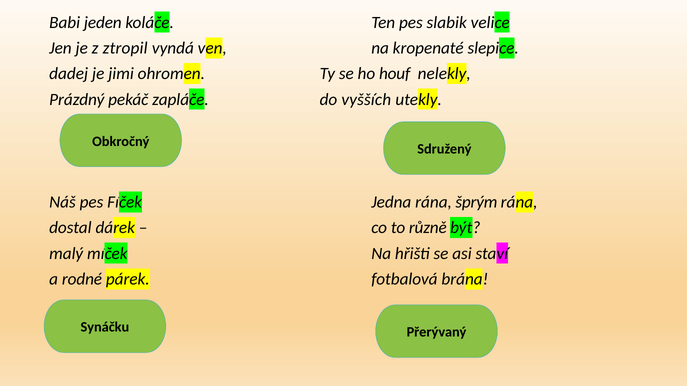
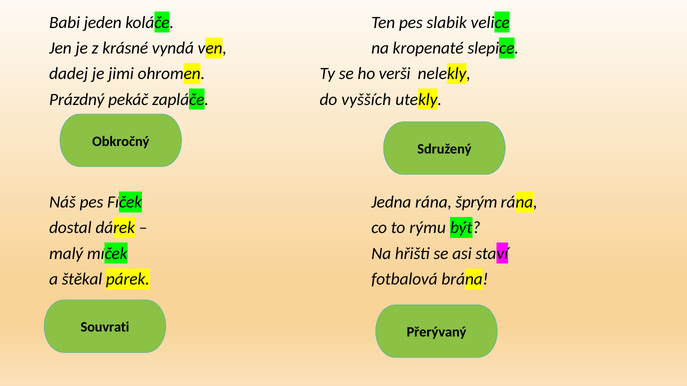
ztropil: ztropil -> krásné
houf: houf -> verši
různě: různě -> rýmu
rodné: rodné -> štěkal
Synáčku: Synáčku -> Souvrati
